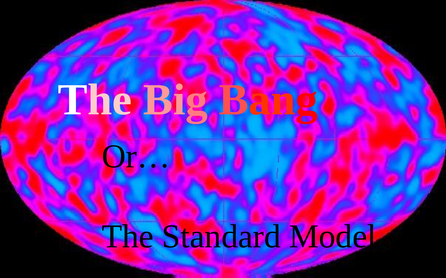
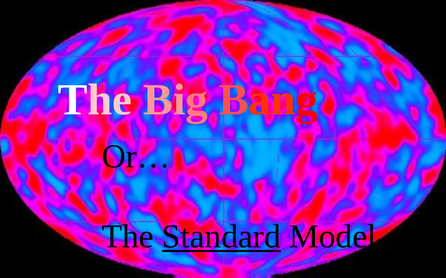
Standard underline: none -> present
